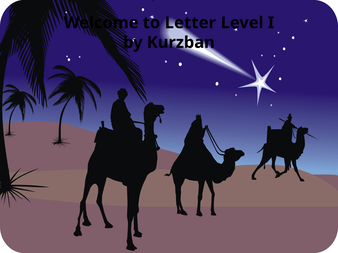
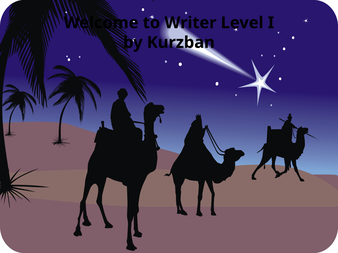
Letter: Letter -> Writer
